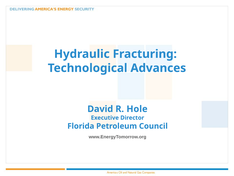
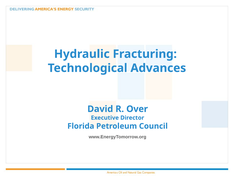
Hole: Hole -> Over
